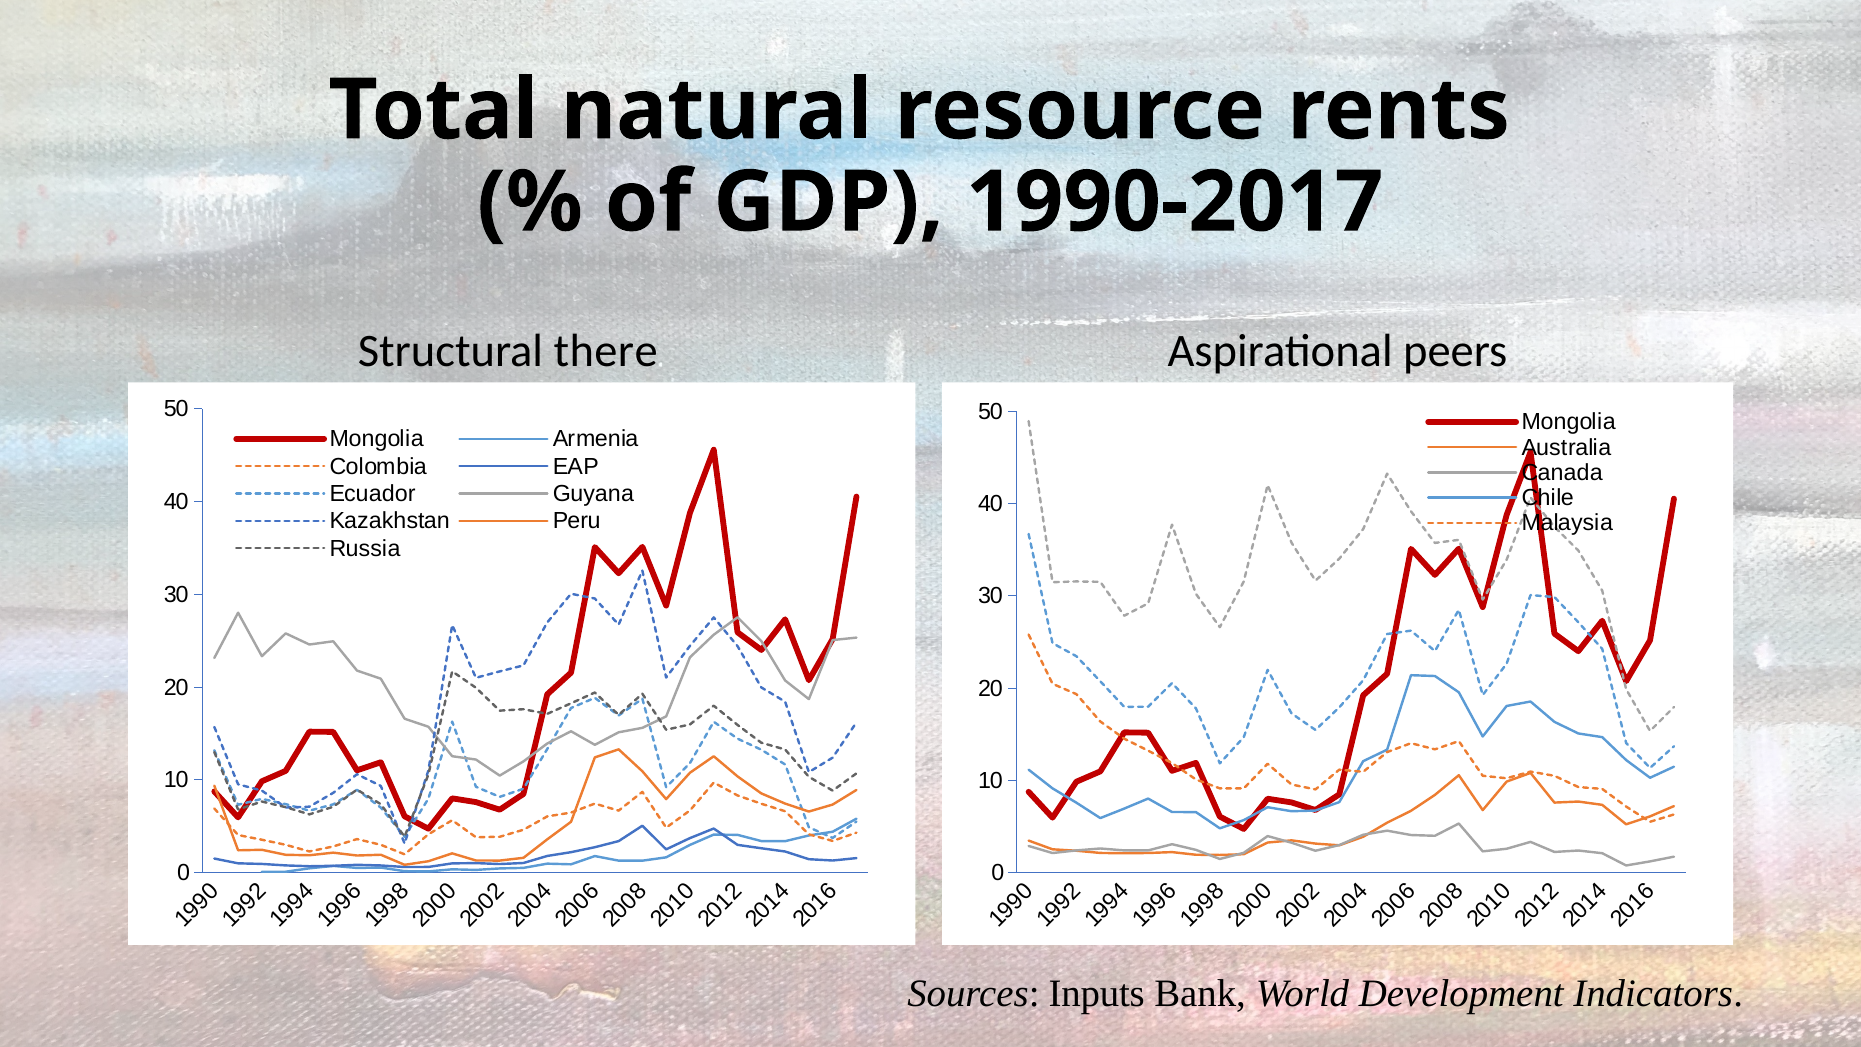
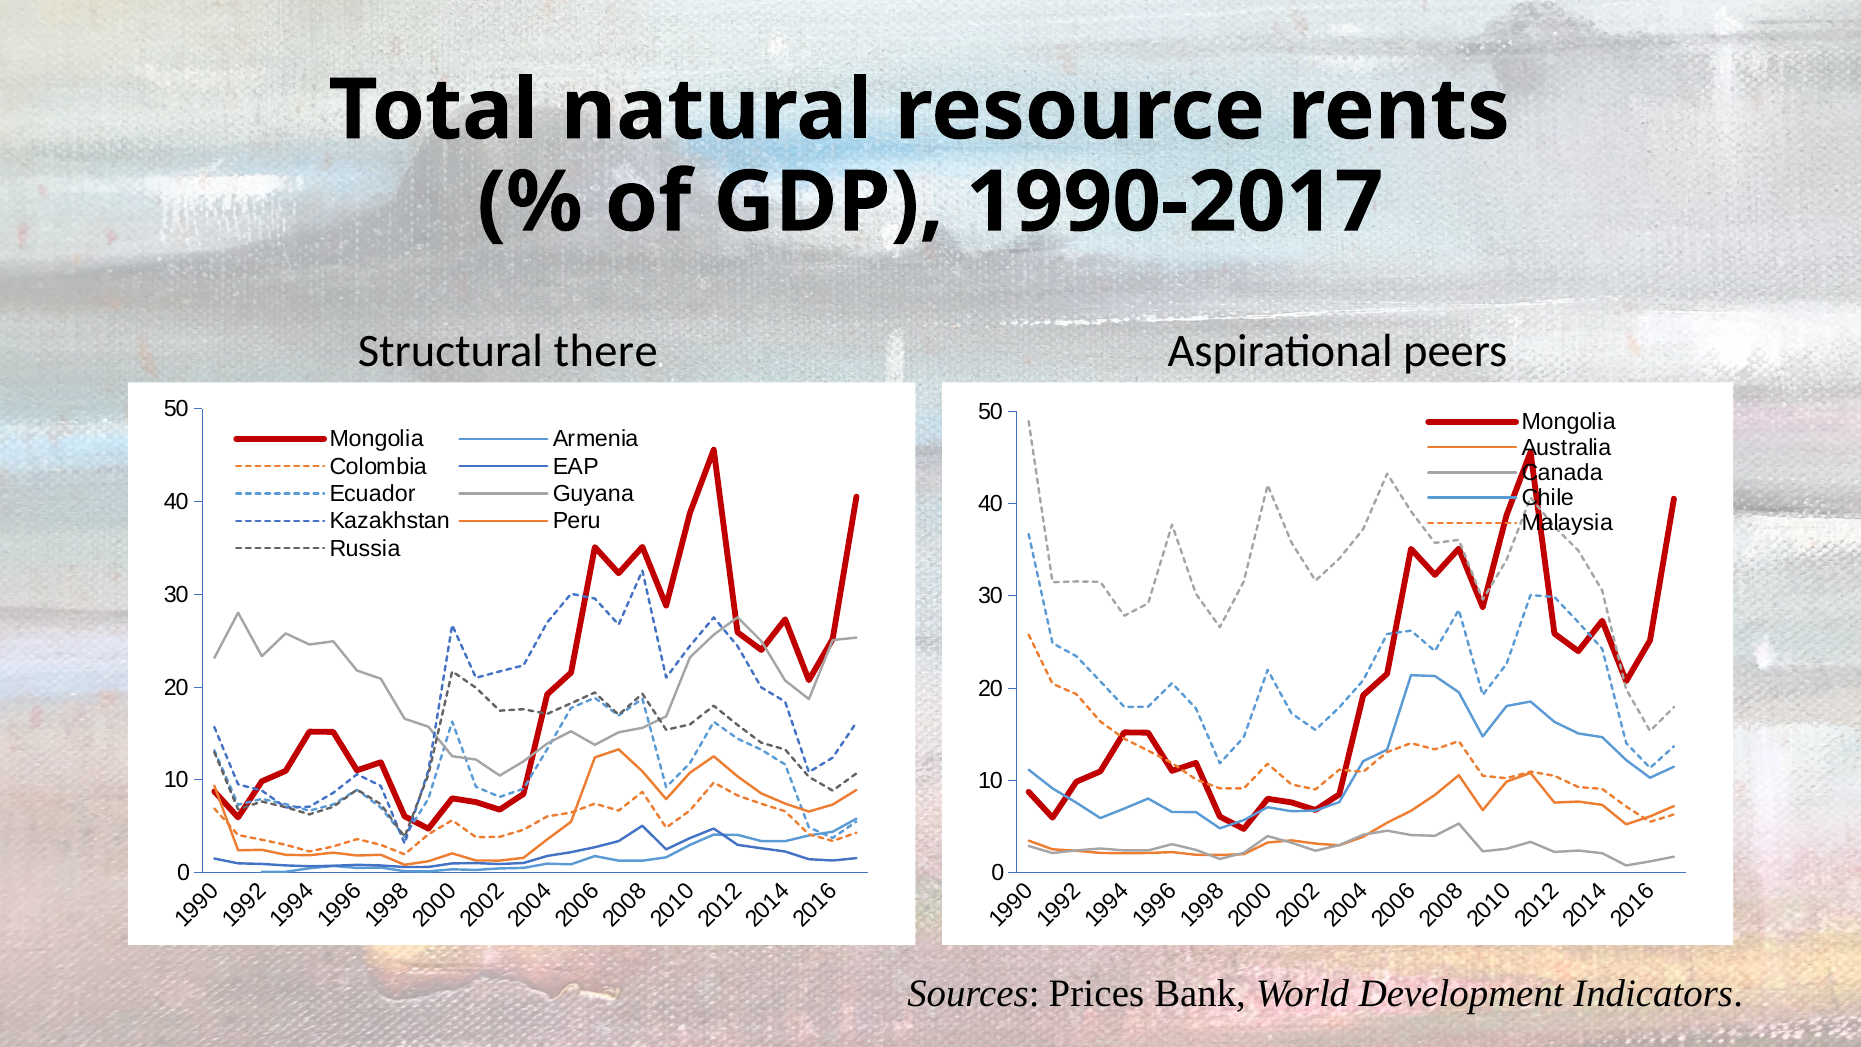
Inputs: Inputs -> Prices
